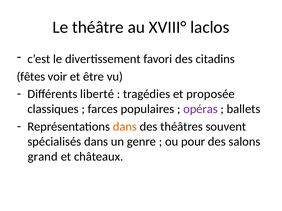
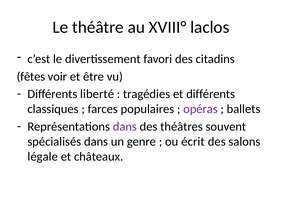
et proposée: proposée -> différents
dans at (125, 127) colour: orange -> purple
pour: pour -> écrit
grand: grand -> légale
